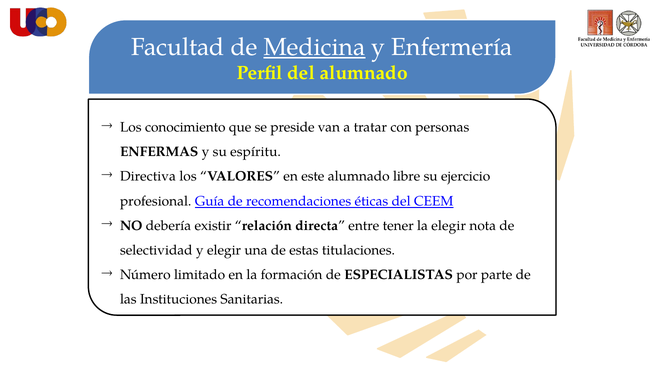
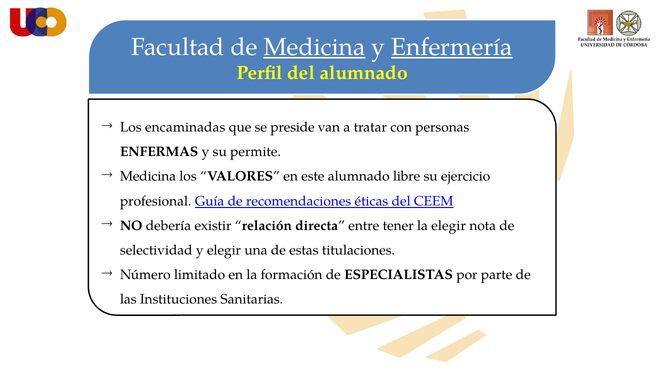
Enfermería underline: none -> present
conocimiento: conocimiento -> encaminadas
espíritu: espíritu -> permite
Directiva at (148, 176): Directiva -> Medicina
